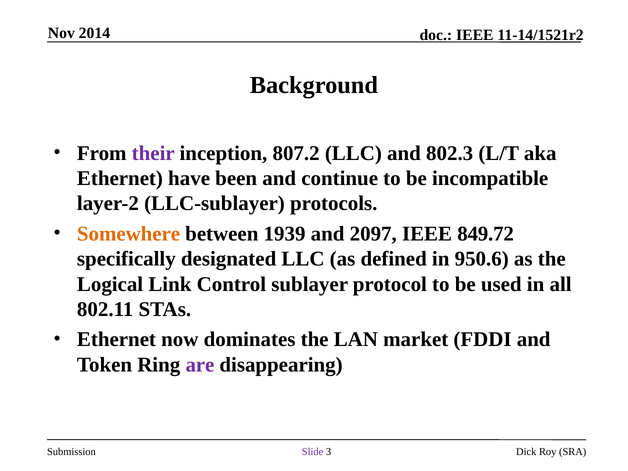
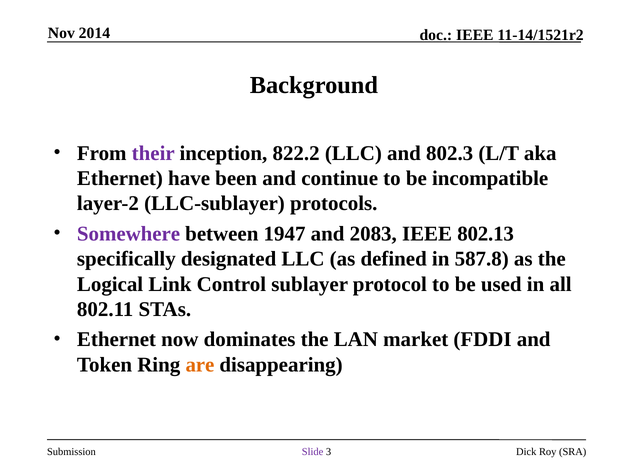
807.2: 807.2 -> 822.2
Somewhere colour: orange -> purple
1939: 1939 -> 1947
2097: 2097 -> 2083
849.72: 849.72 -> 802.13
950.6: 950.6 -> 587.8
are colour: purple -> orange
